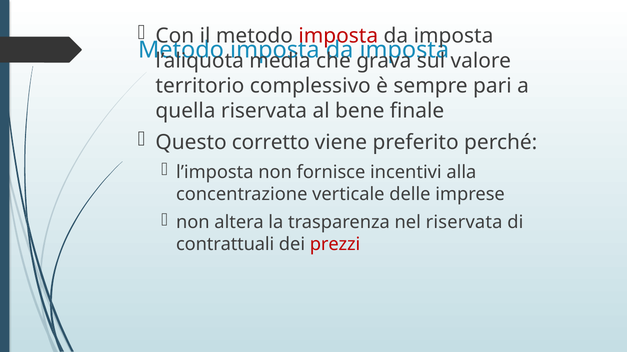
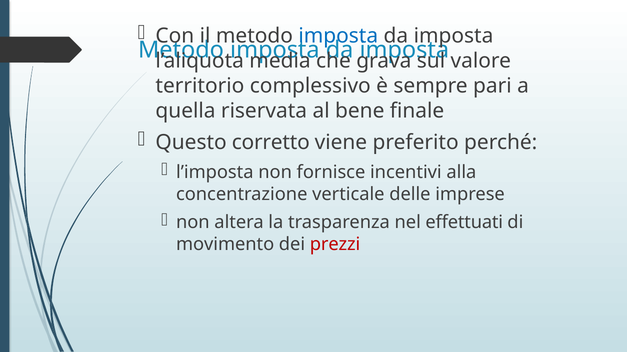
imposta at (338, 36) colour: red -> blue
nel riservata: riservata -> effettuati
contrattuali: contrattuali -> movimento
